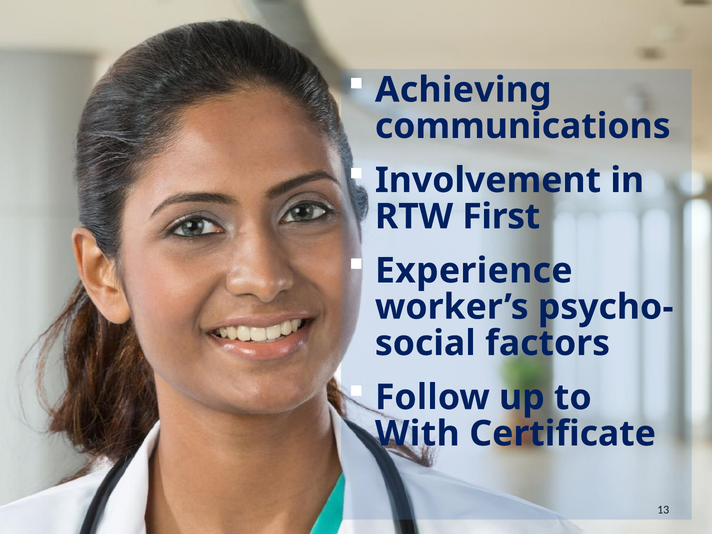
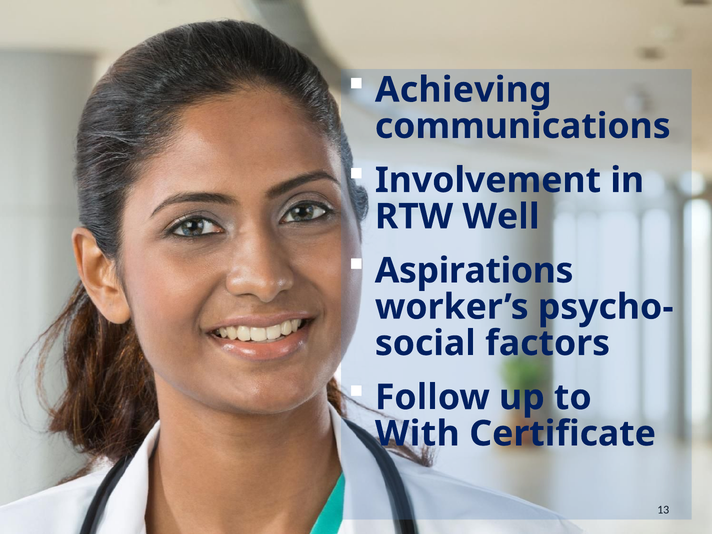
First: First -> Well
Experience: Experience -> Aspirations
